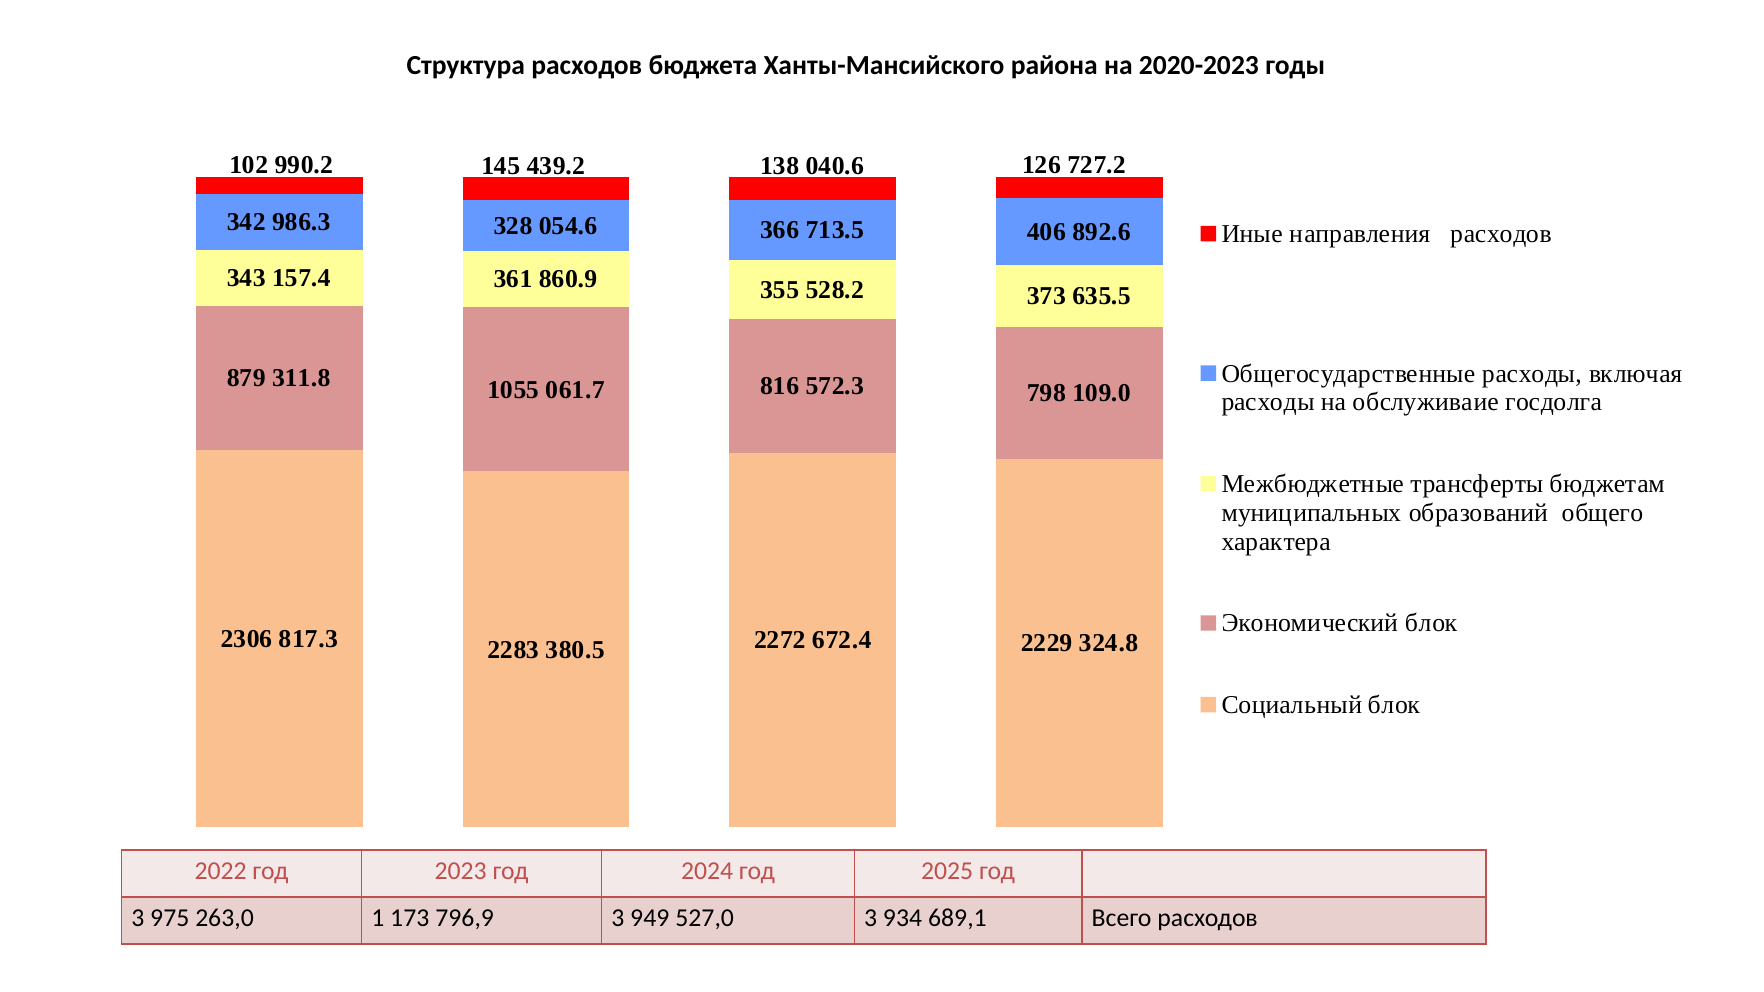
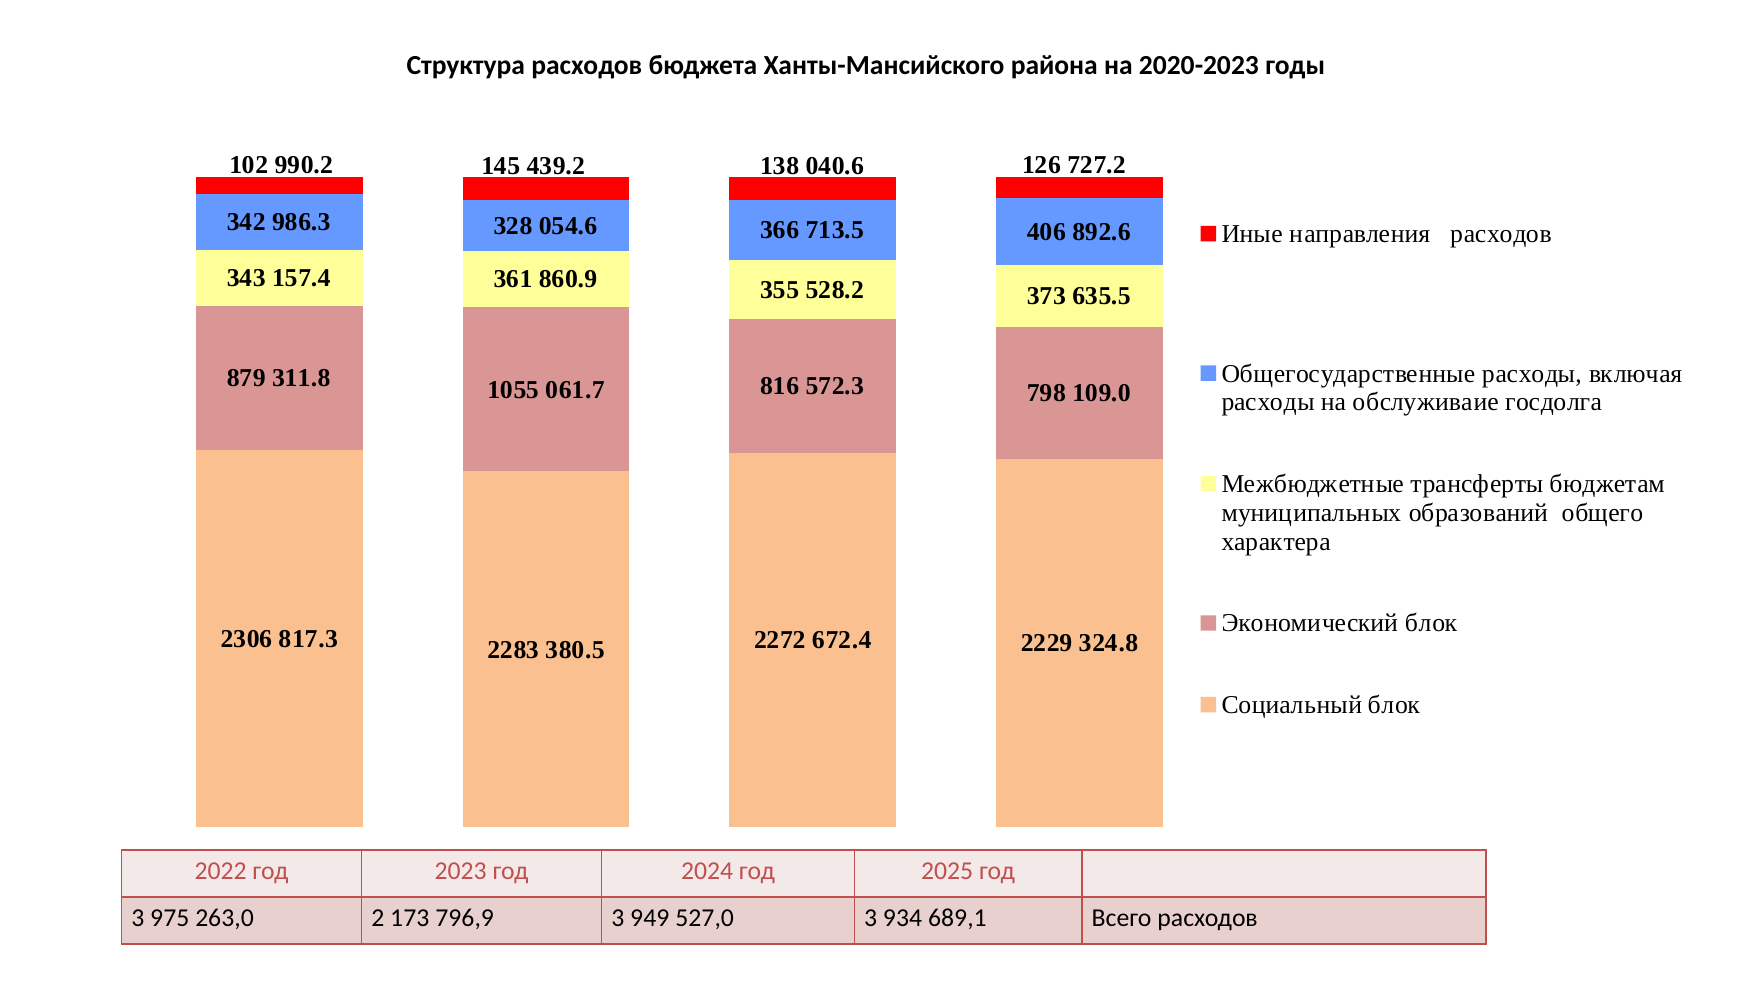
1: 1 -> 2
